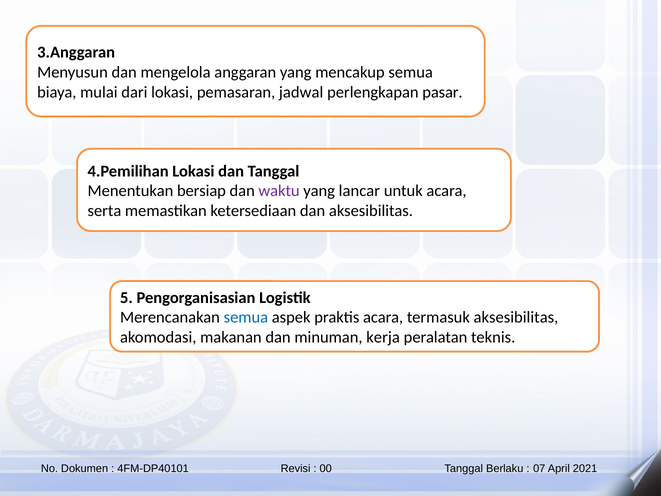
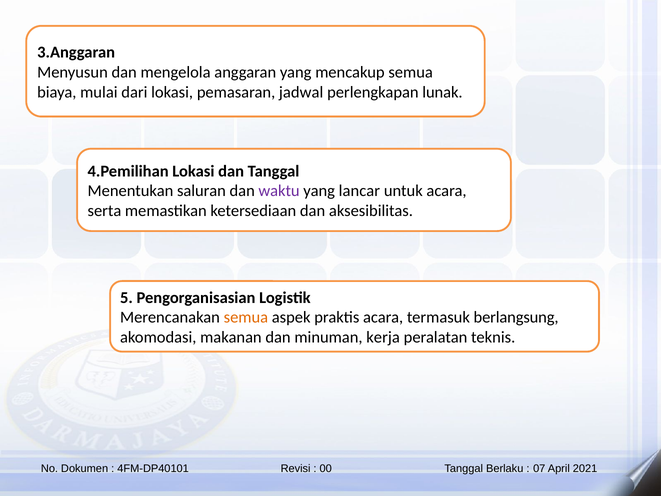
pasar: pasar -> lunak
bersiap: bersiap -> saluran
semua at (246, 317) colour: blue -> orange
termasuk aksesibilitas: aksesibilitas -> berlangsung
